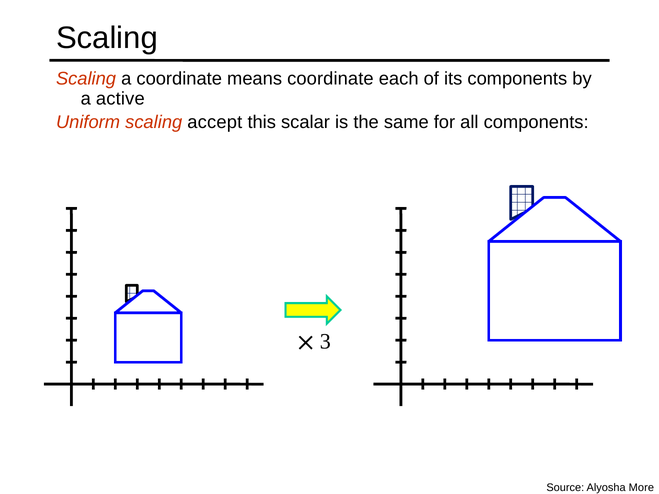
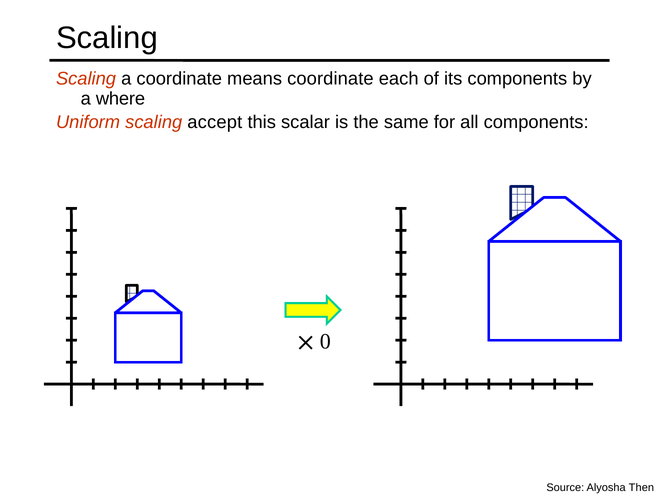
active: active -> where
3: 3 -> 0
More: More -> Then
